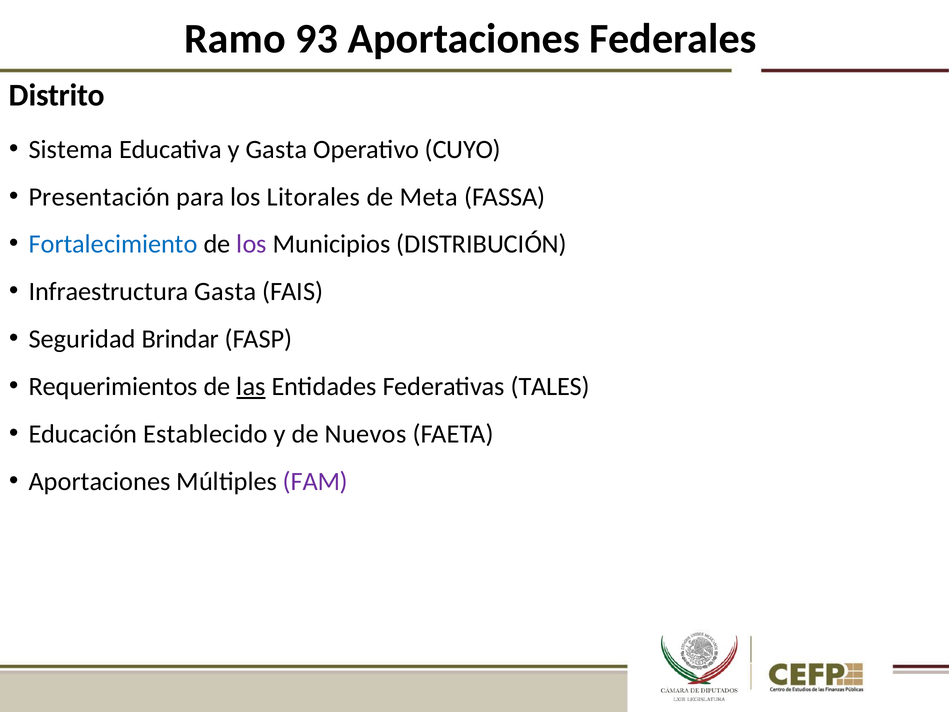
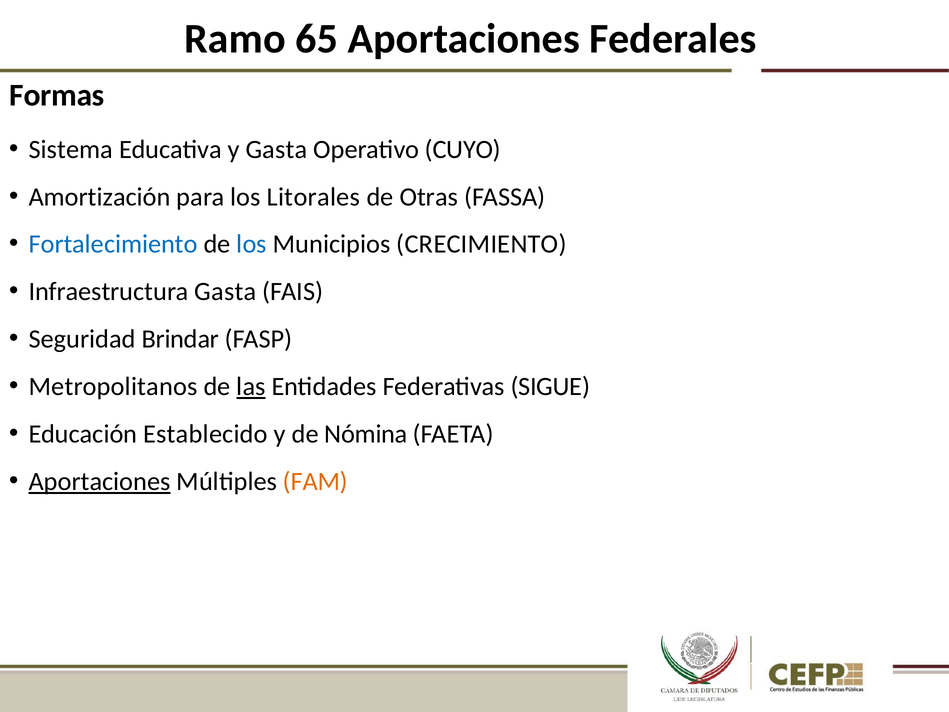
93: 93 -> 65
Distrito: Distrito -> Formas
Presentación: Presentación -> Amortización
Meta: Meta -> Otras
los at (252, 244) colour: purple -> blue
DISTRIBUCIÓN: DISTRIBUCIÓN -> CRECIMIENTO
Requerimientos: Requerimientos -> Metropolitanos
TALES: TALES -> SIGUE
Nuevos: Nuevos -> Nómina
Aportaciones at (100, 481) underline: none -> present
FAM colour: purple -> orange
